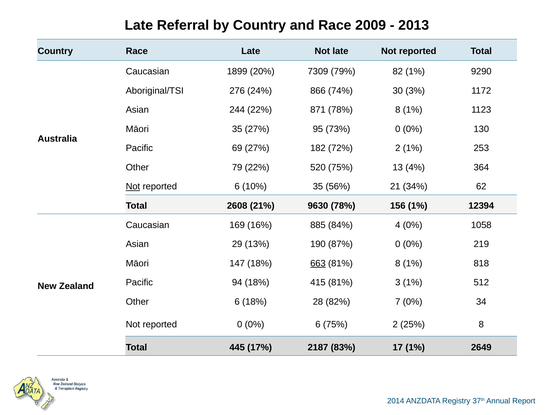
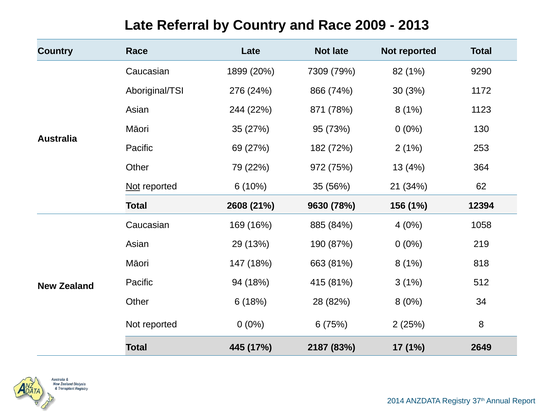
520: 520 -> 972
663 underline: present -> none
82% 7: 7 -> 8
